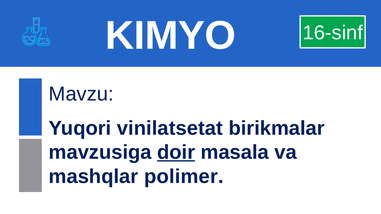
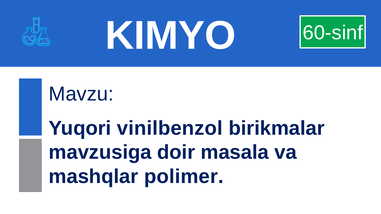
16-sinf: 16-sinf -> 60-sinf
vinilatsetat: vinilatsetat -> vinilbenzol
doir underline: present -> none
